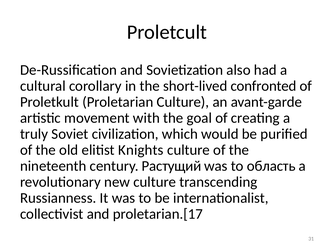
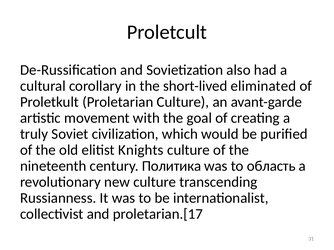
confronted: confronted -> eliminated
Растущий: Растущий -> Политика
